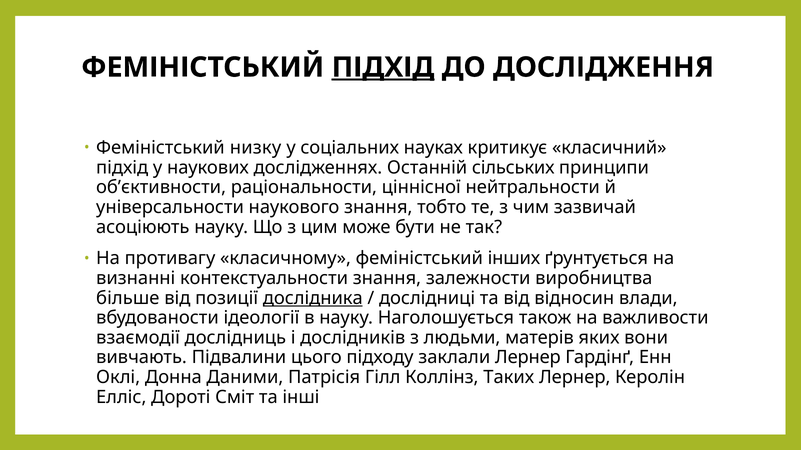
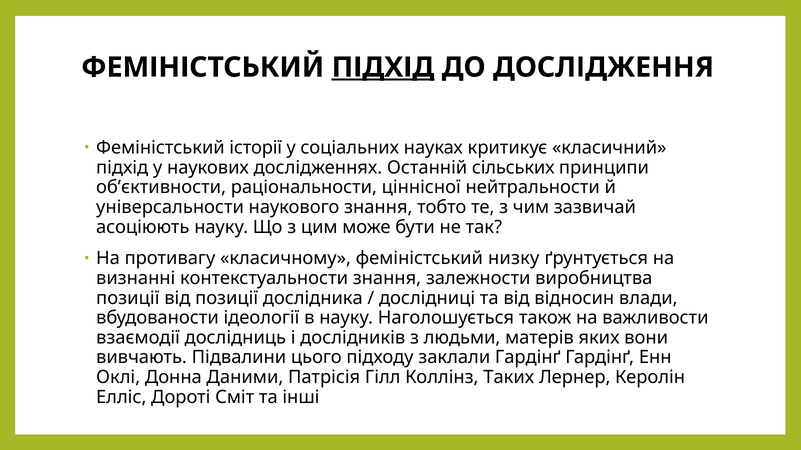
низку: низку -> історії
інших: інших -> низку
більше at (128, 298): більше -> позиції
дослідника underline: present -> none
заклали Лернер: Лернер -> Гардінґ
